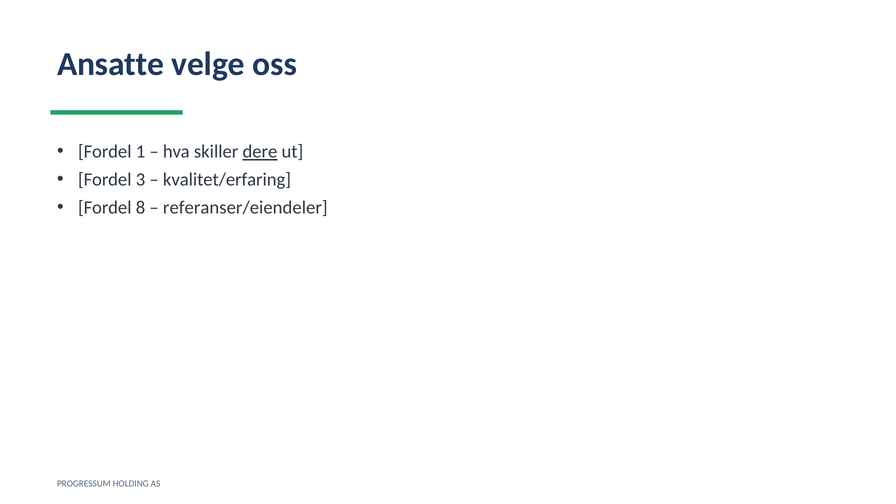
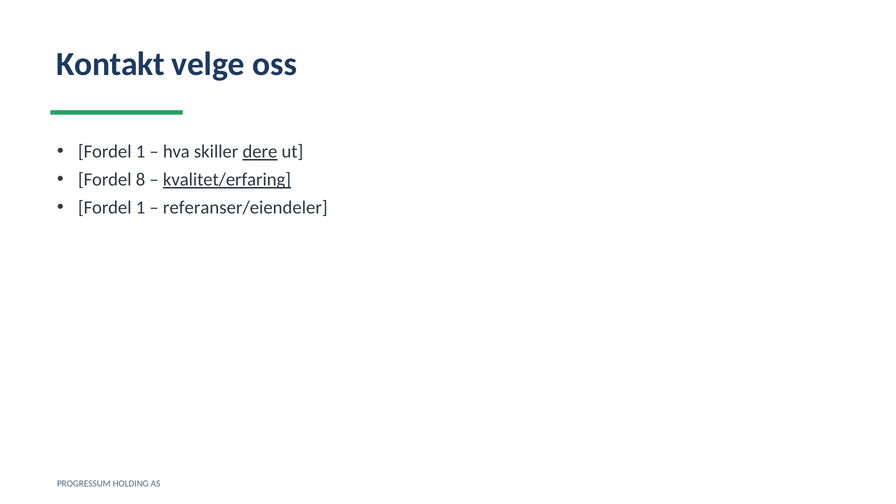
Ansatte: Ansatte -> Kontakt
3: 3 -> 8
kvalitet/erfaring underline: none -> present
8 at (141, 208): 8 -> 1
